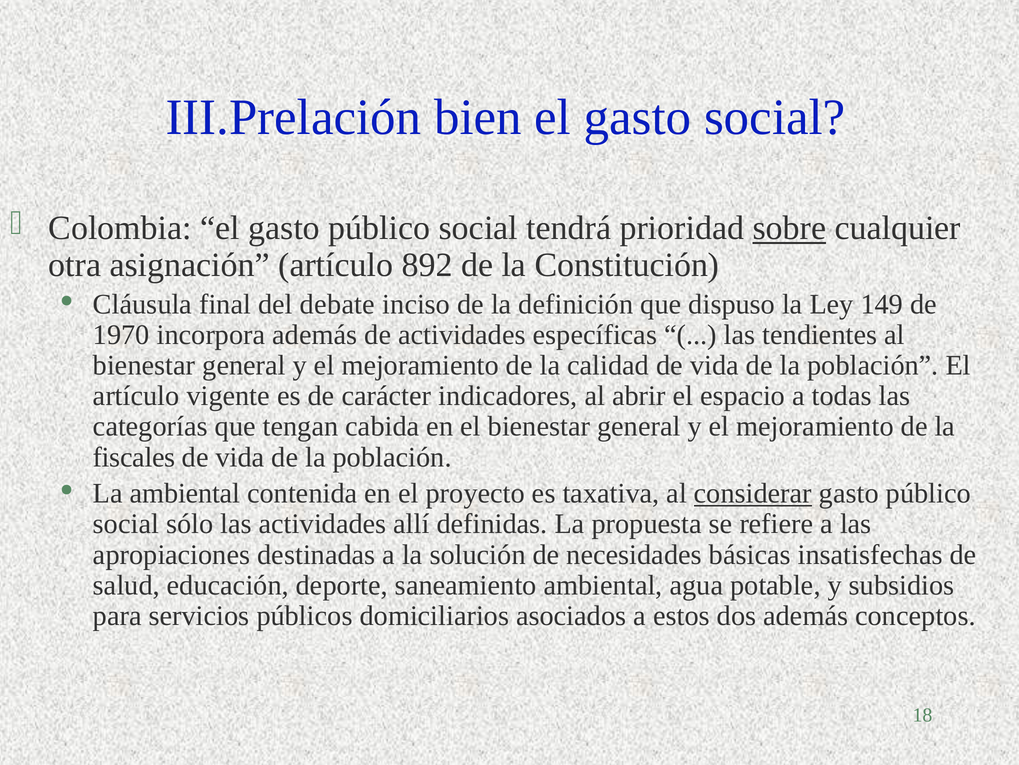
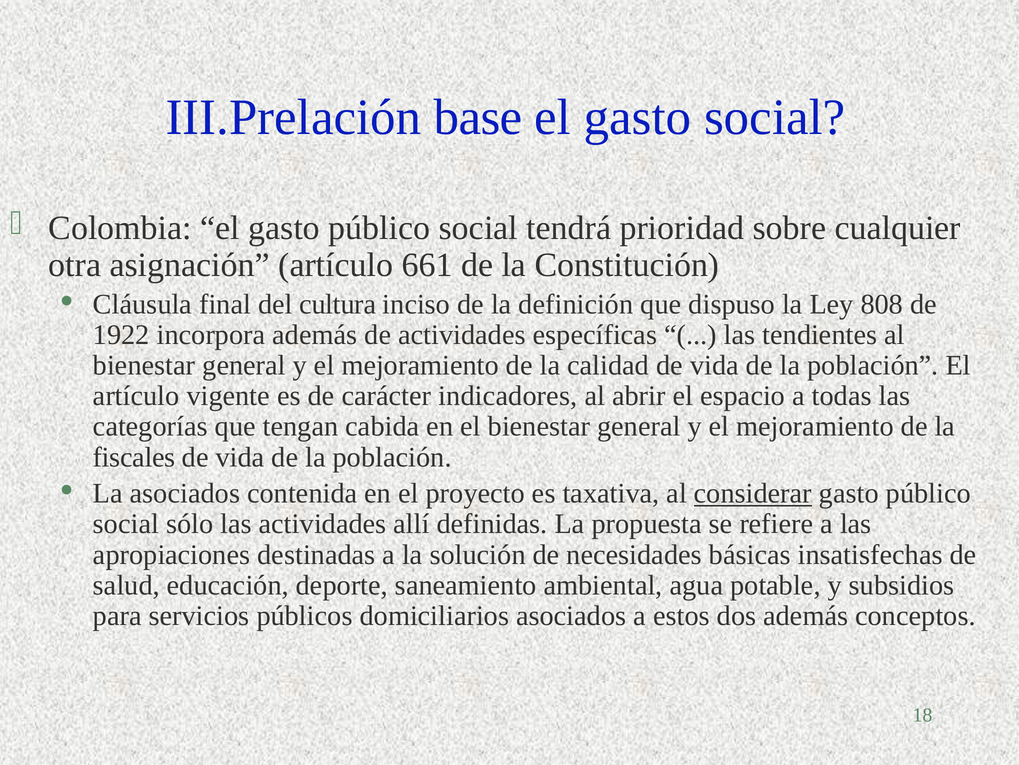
bien: bien -> base
sobre underline: present -> none
892: 892 -> 661
debate: debate -> cultura
149: 149 -> 808
1970: 1970 -> 1922
La ambiental: ambiental -> asociados
